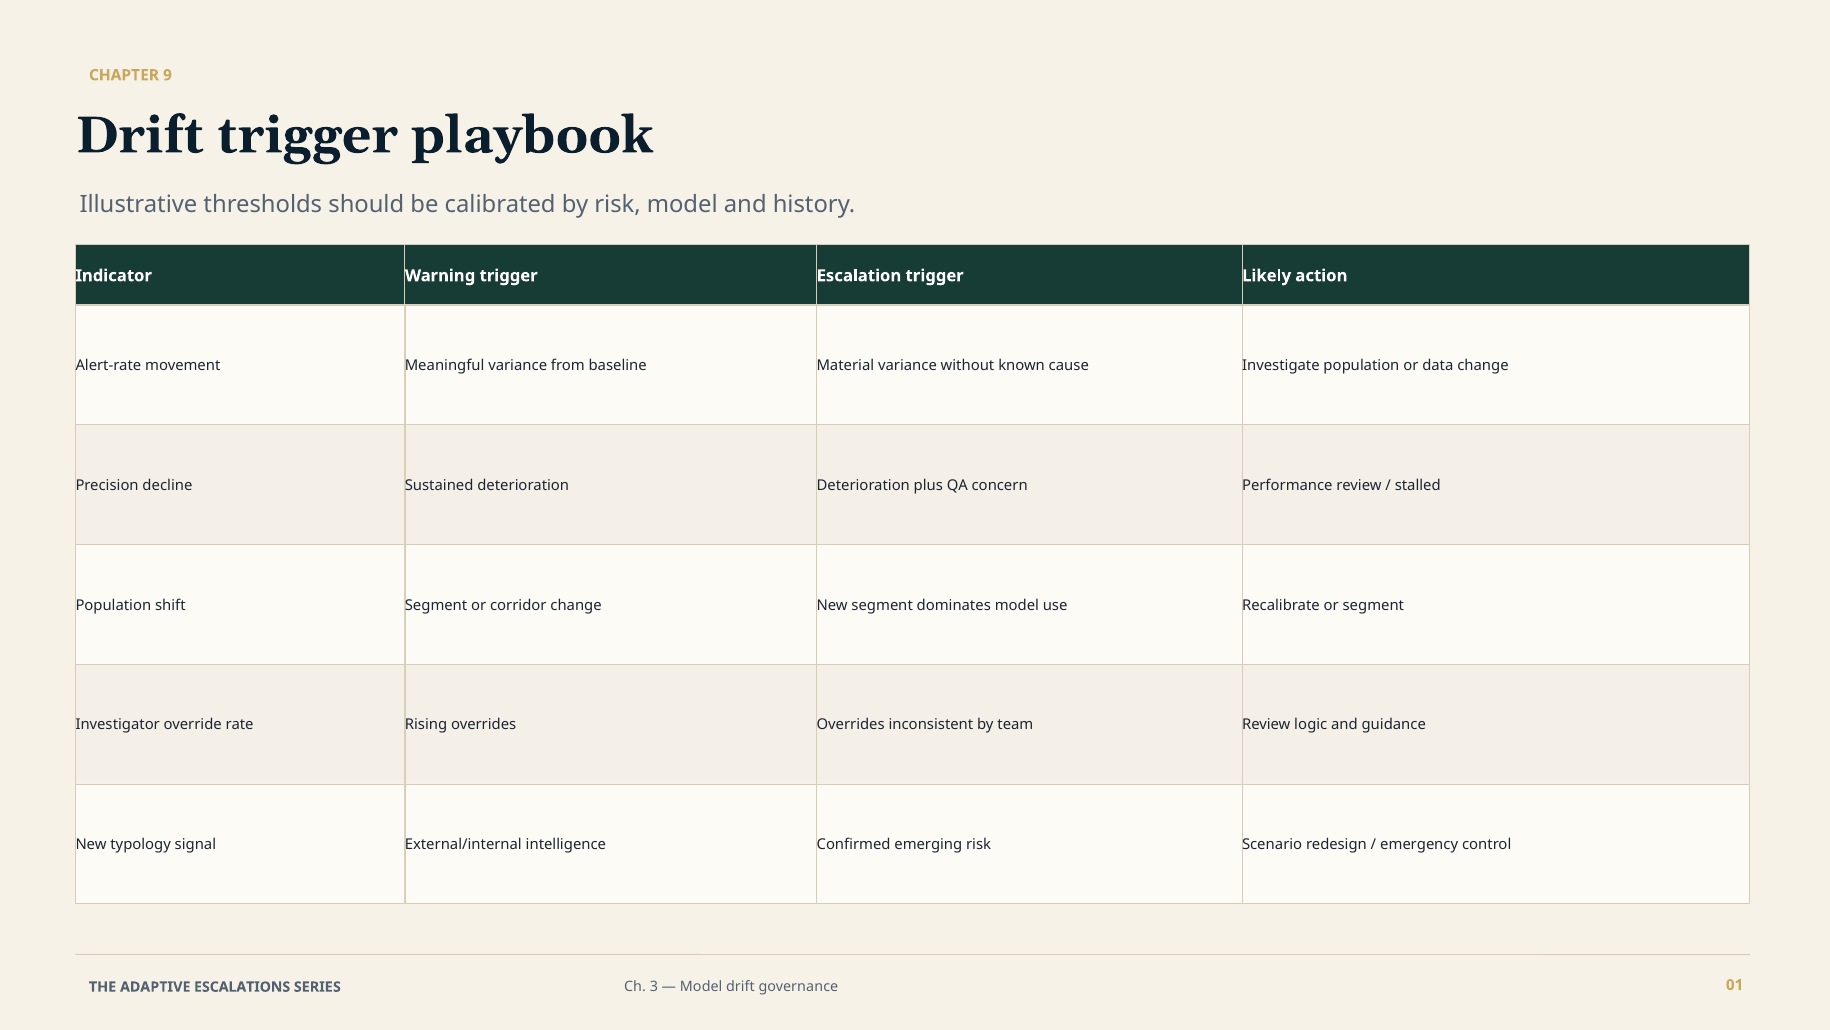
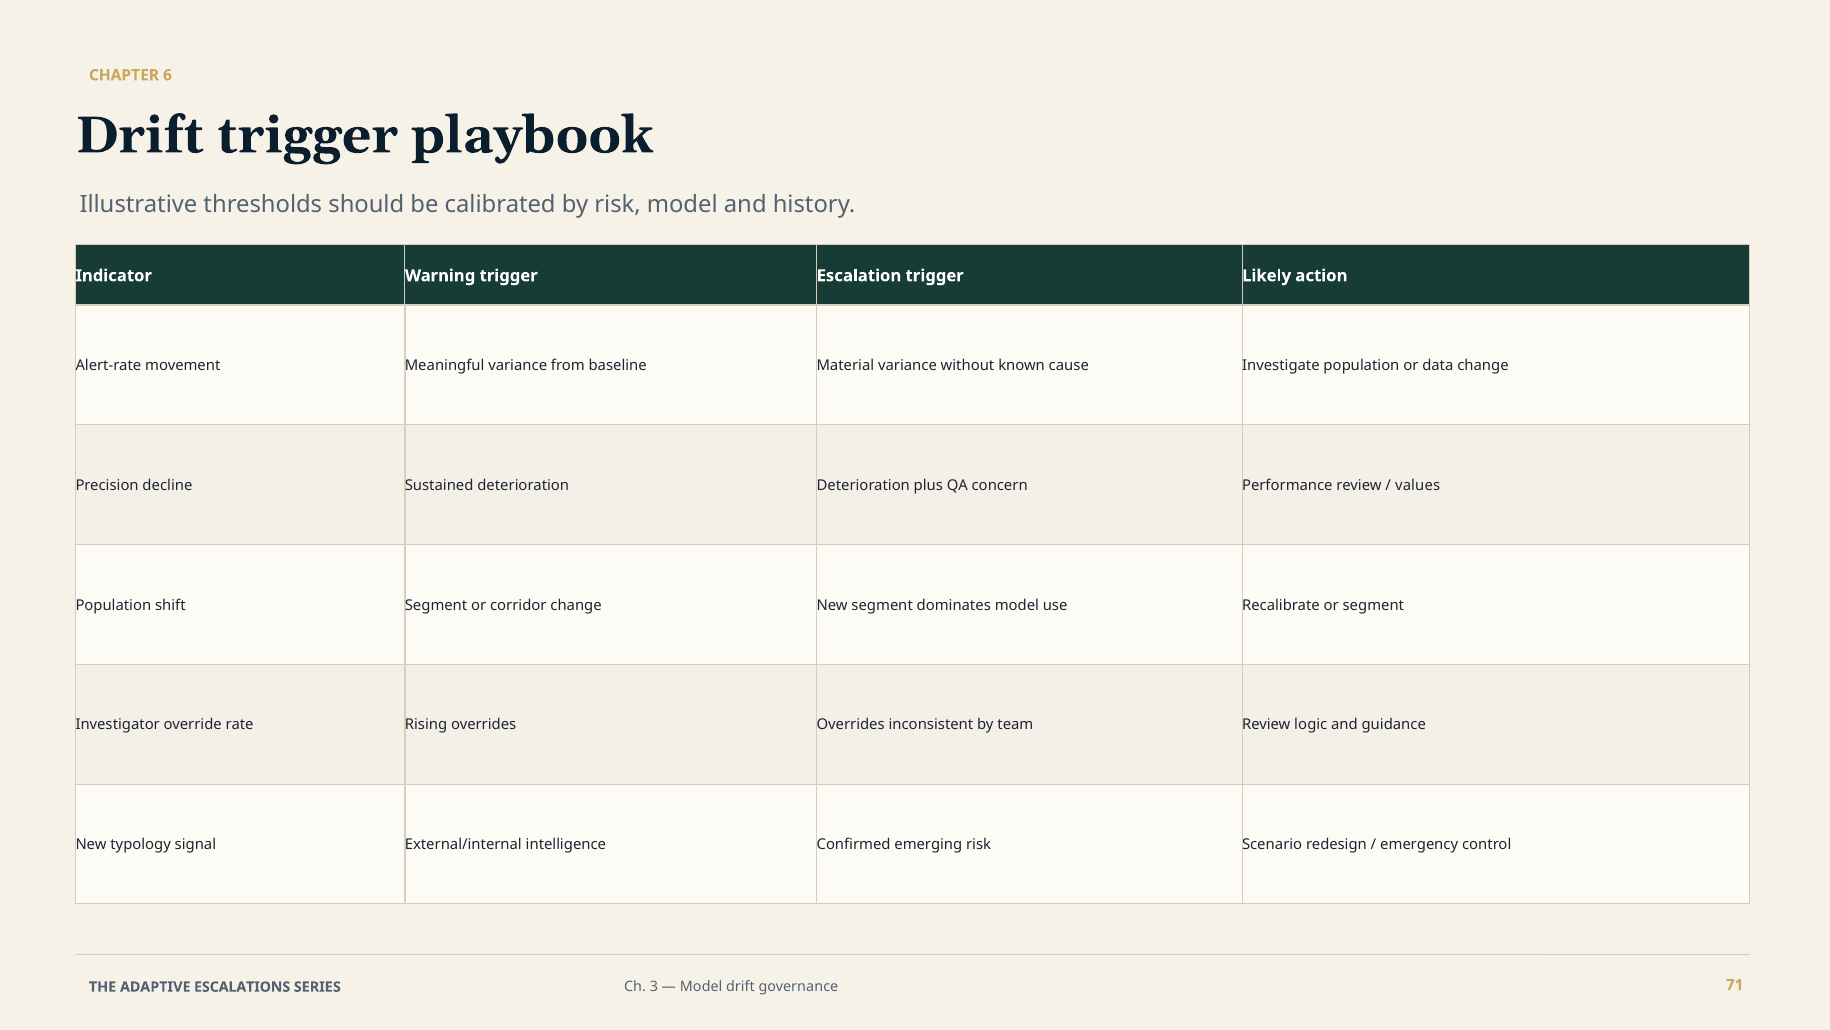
9: 9 -> 6
stalled: stalled -> values
01: 01 -> 71
